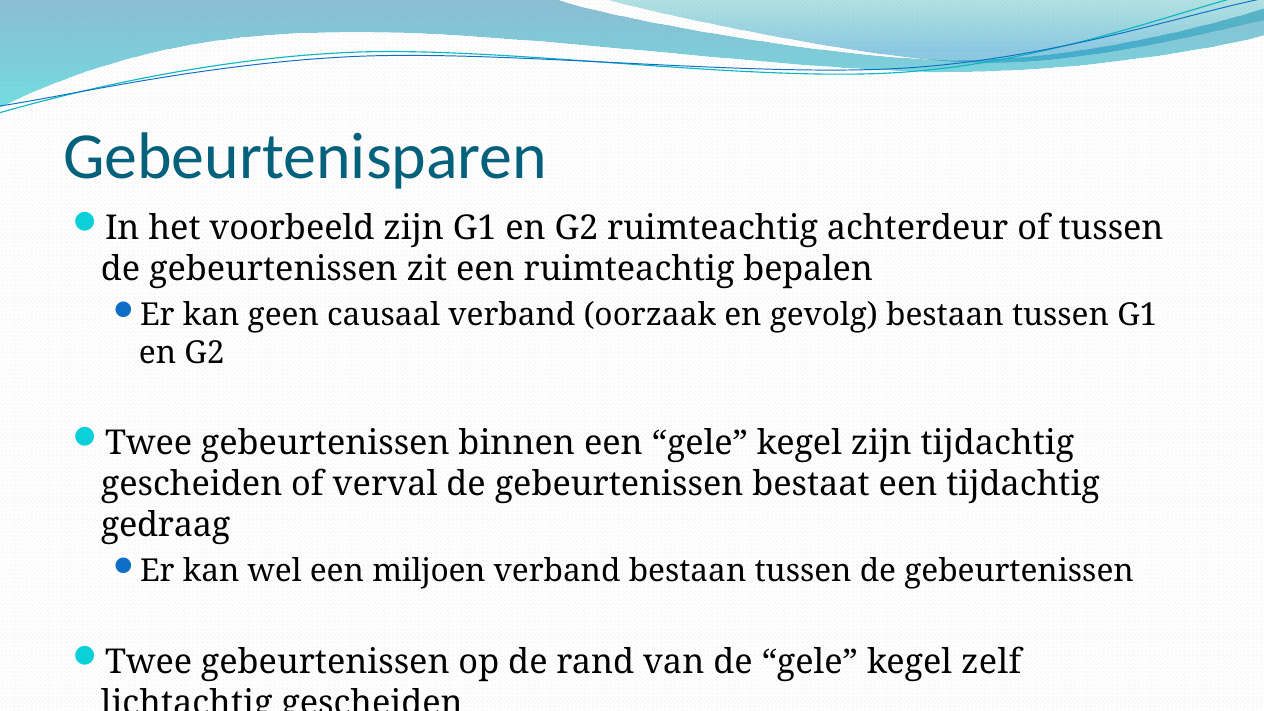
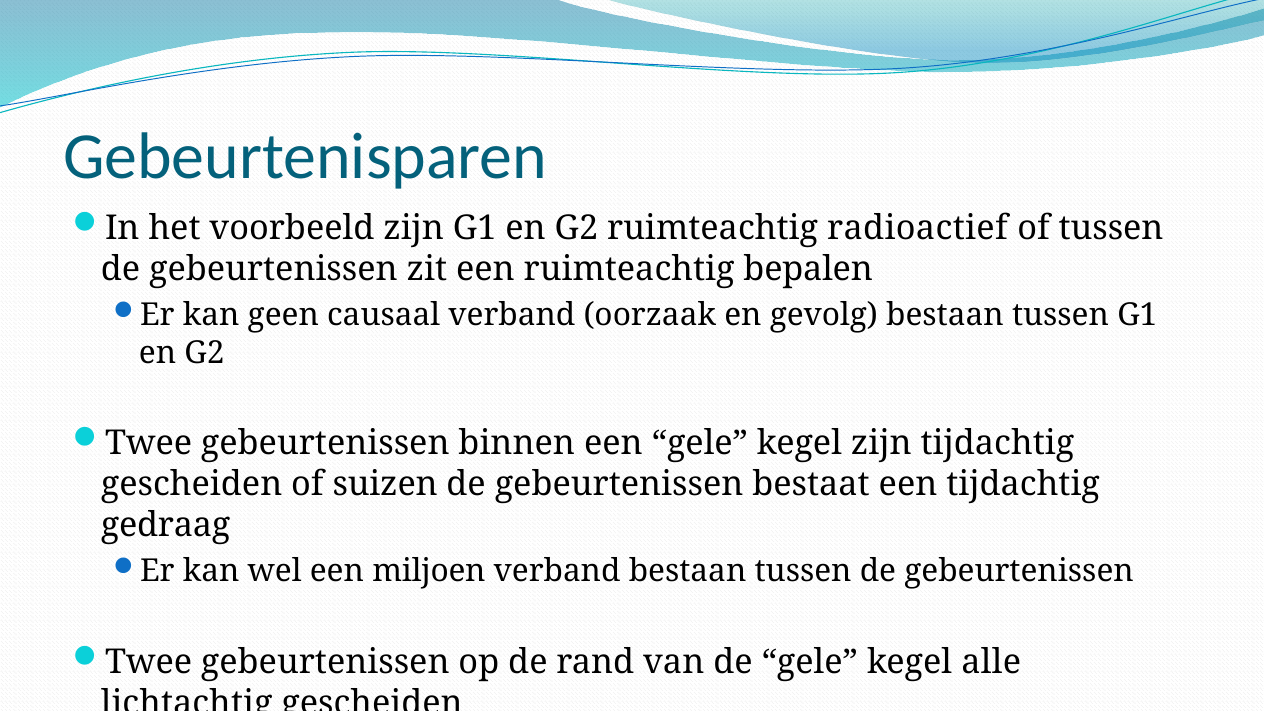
achterdeur: achterdeur -> radioactief
verval: verval -> suizen
zelf: zelf -> alle
